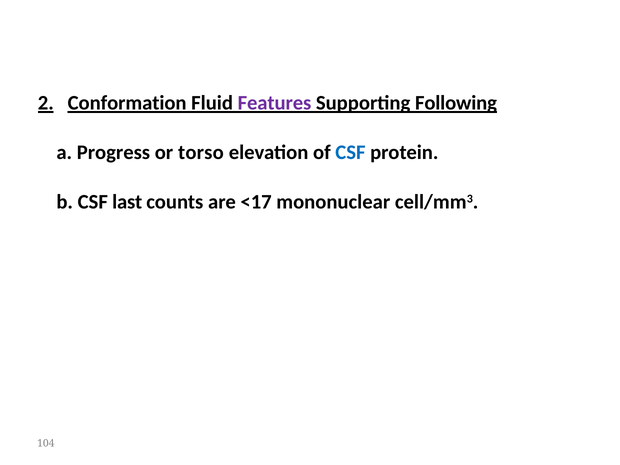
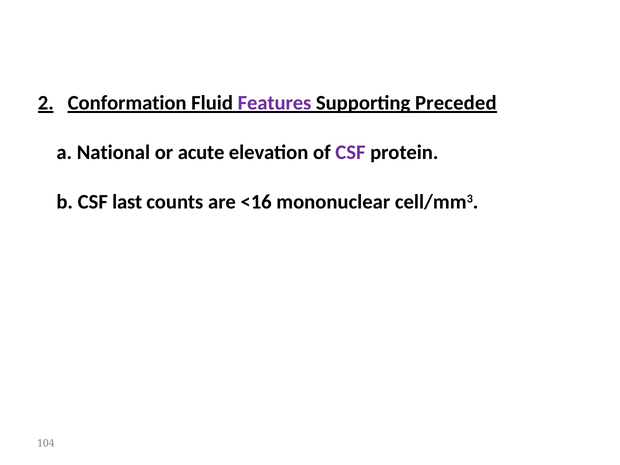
Following: Following -> Preceded
Progress: Progress -> National
torso: torso -> acute
CSF at (350, 152) colour: blue -> purple
<17: <17 -> <16
